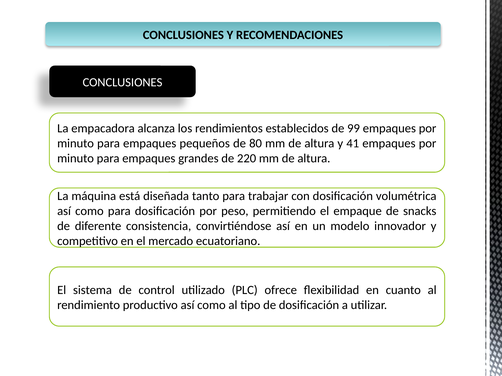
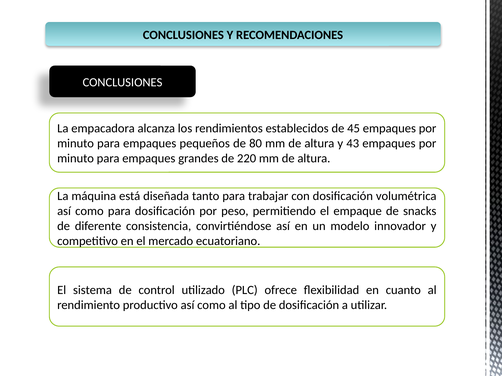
99: 99 -> 45
41: 41 -> 43
